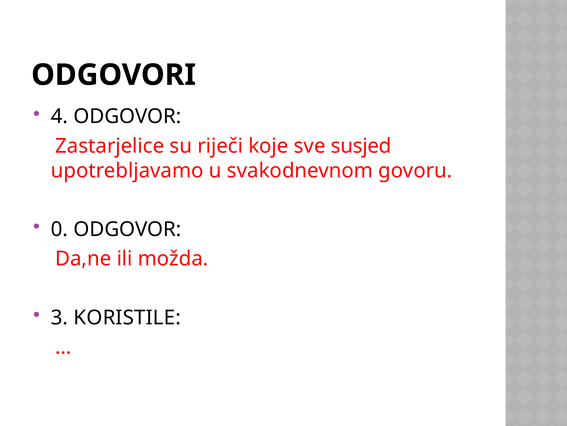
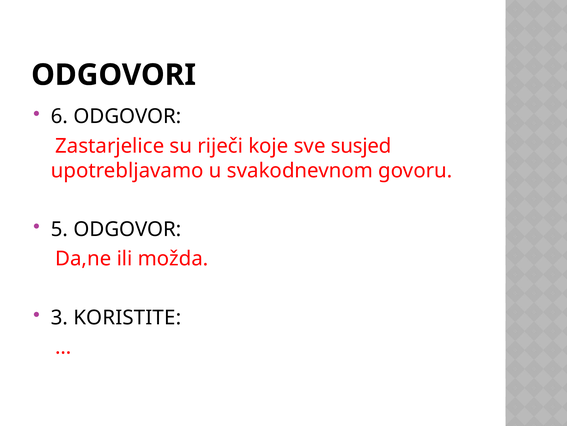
4: 4 -> 6
0: 0 -> 5
KORISTILE: KORISTILE -> KORISTITE
